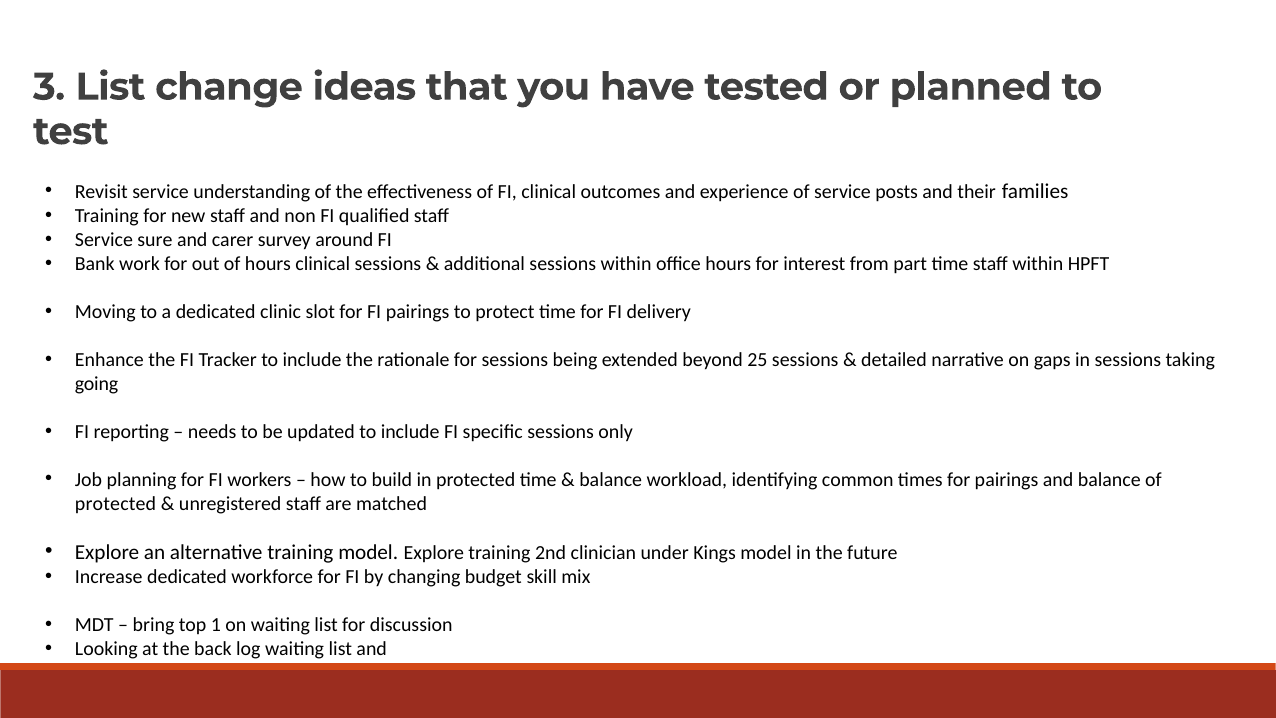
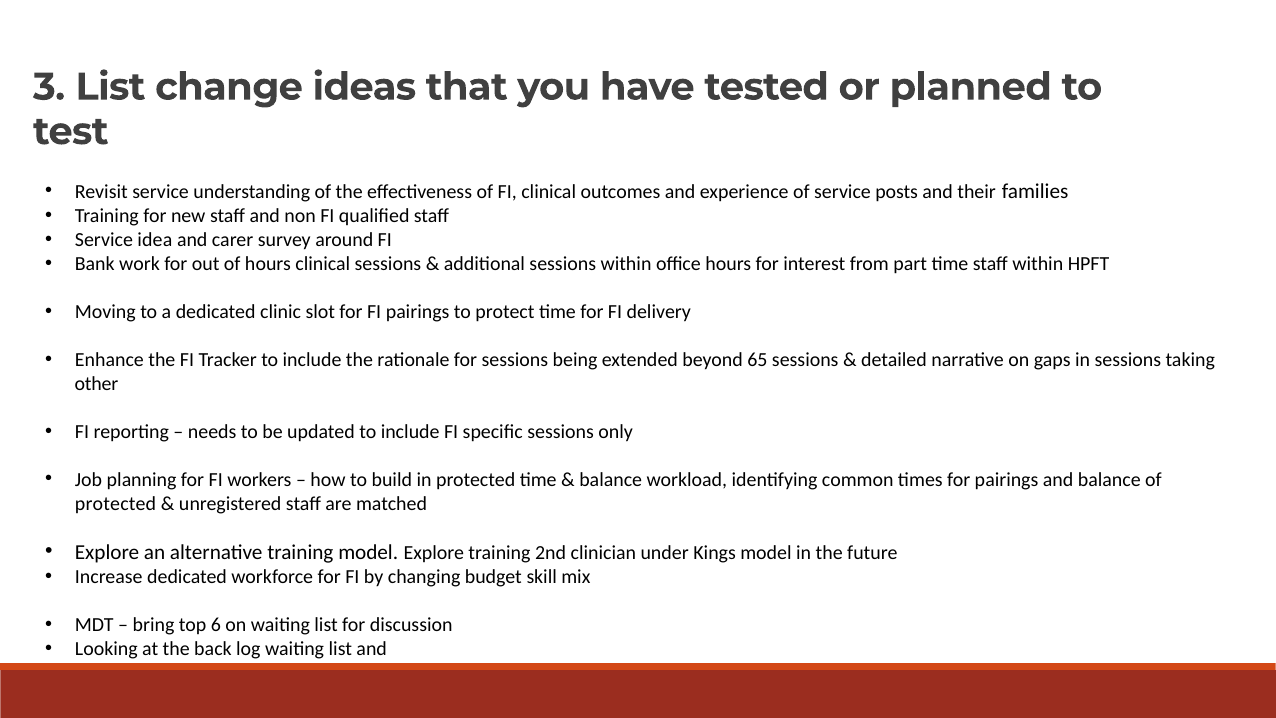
sure: sure -> idea
25: 25 -> 65
going: going -> other
1: 1 -> 6
